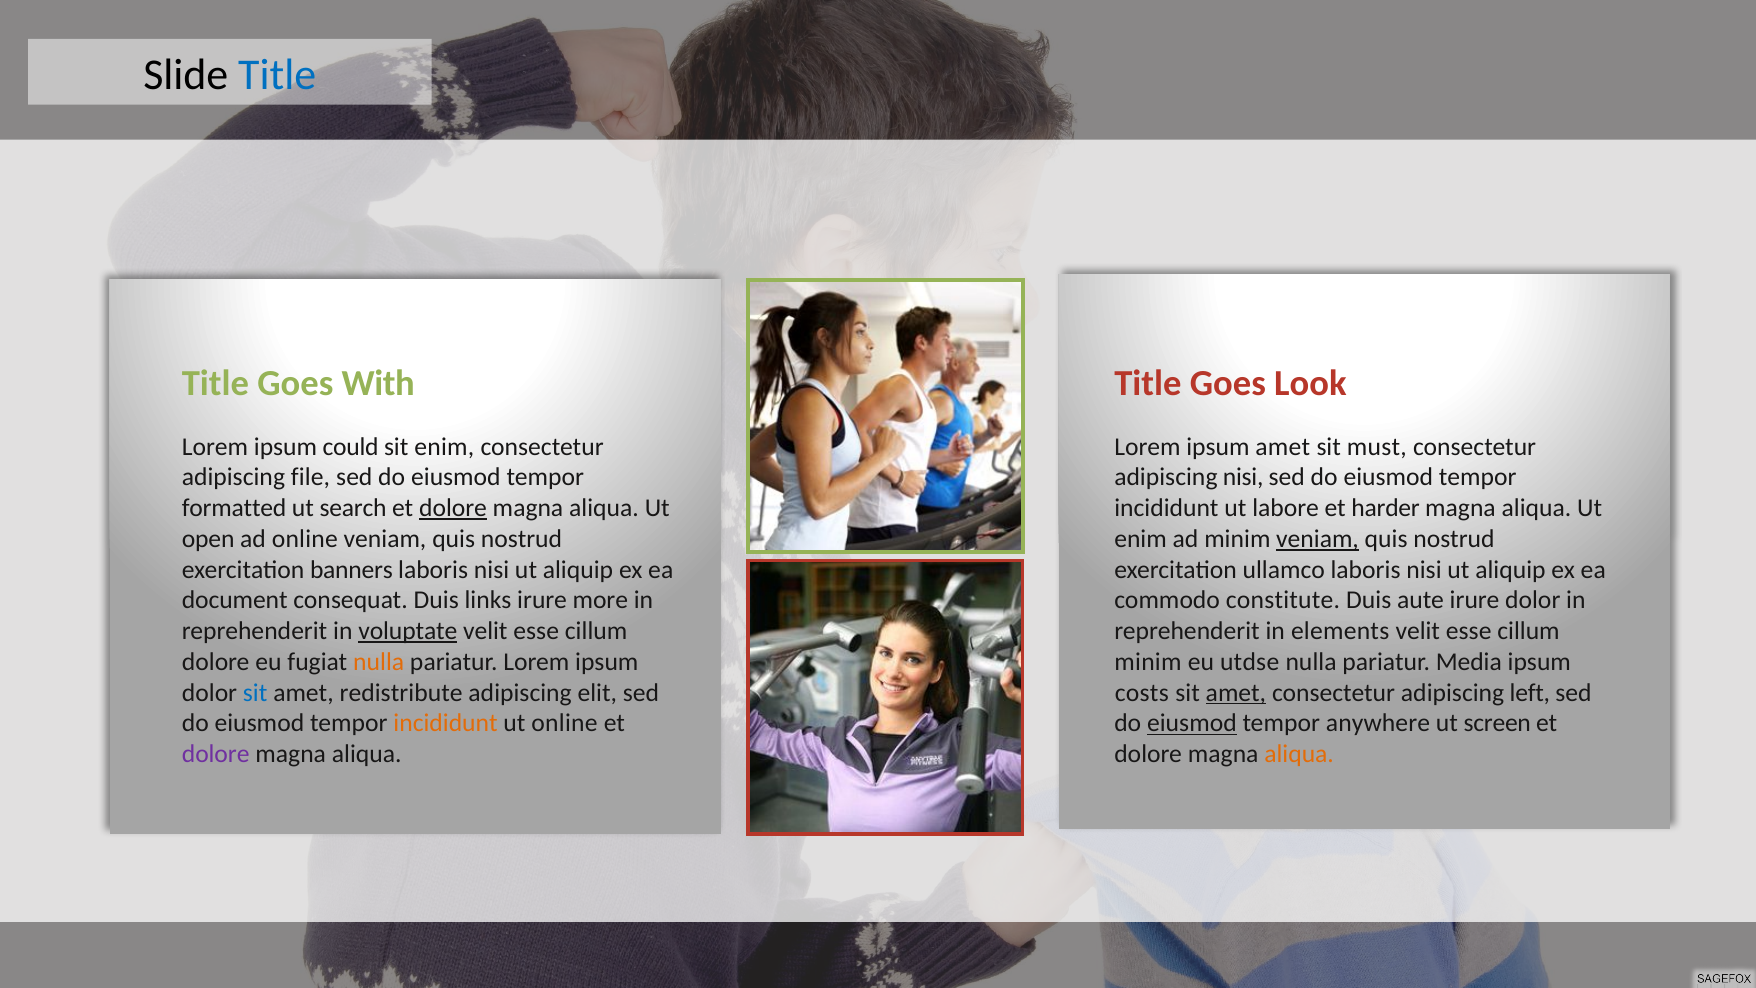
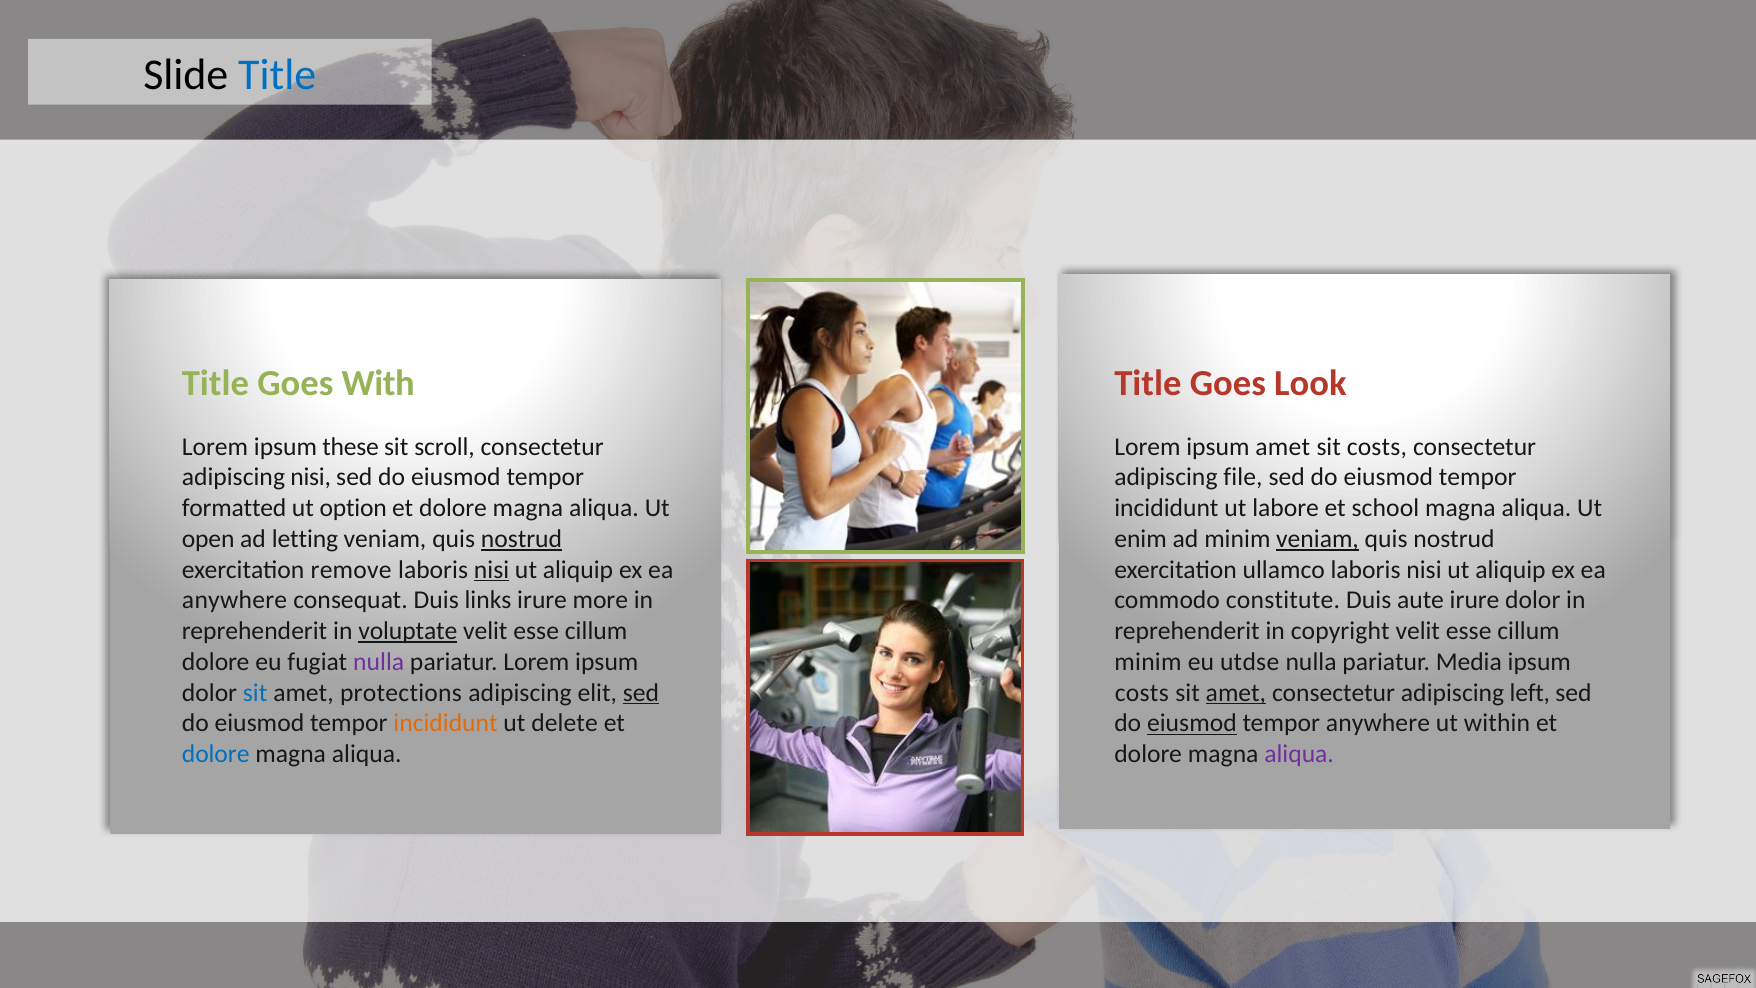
could: could -> these
sit enim: enim -> scroll
sit must: must -> costs
adipiscing file: file -> nisi
adipiscing nisi: nisi -> file
search: search -> option
dolore at (453, 508) underline: present -> none
harder: harder -> school
ad online: online -> letting
nostrud at (522, 539) underline: none -> present
banners: banners -> remove
nisi at (492, 570) underline: none -> present
document at (235, 600): document -> anywhere
elements: elements -> copyright
nulla at (379, 662) colour: orange -> purple
redistribute: redistribute -> protections
sed at (641, 693) underline: none -> present
ut online: online -> delete
screen: screen -> within
dolore at (216, 754) colour: purple -> blue
aliqua at (1299, 754) colour: orange -> purple
